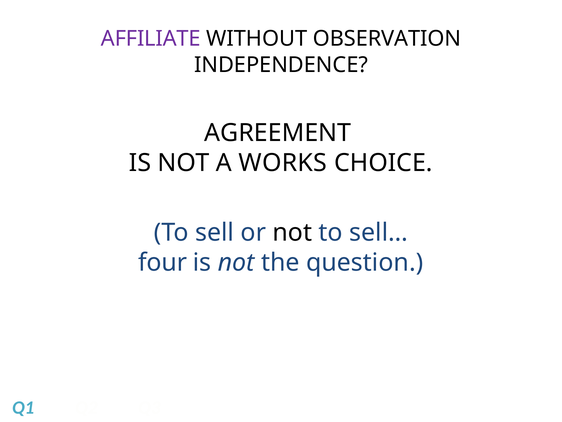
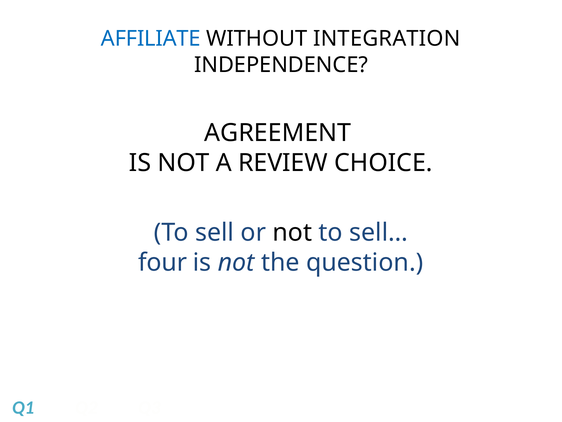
AFFILIATE colour: purple -> blue
OBSERVATION: OBSERVATION -> INTEGRATION
WORKS: WORKS -> REVIEW
